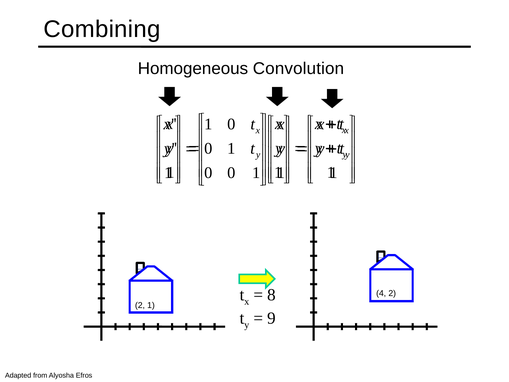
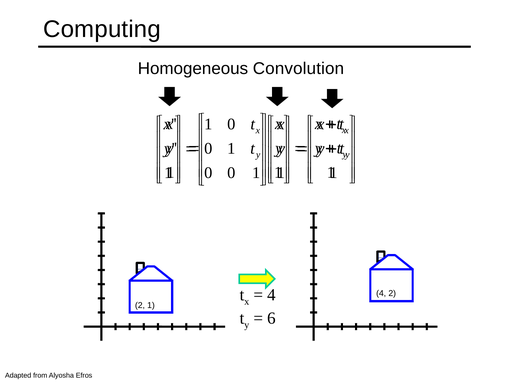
Combining: Combining -> Computing
8 at (271, 295): 8 -> 4
9: 9 -> 6
